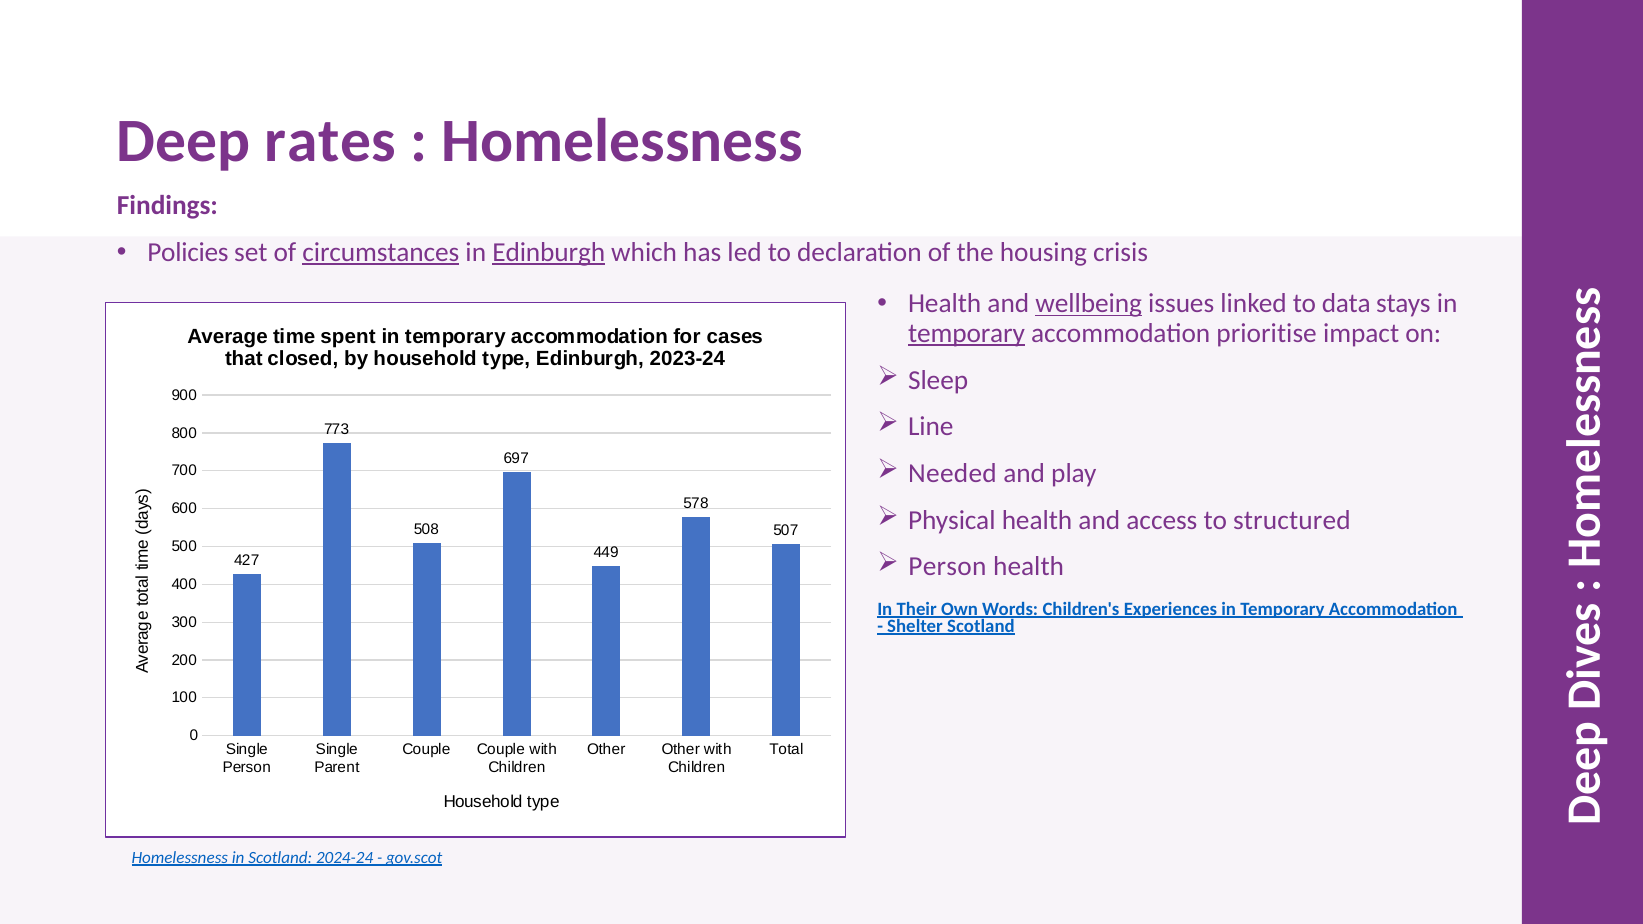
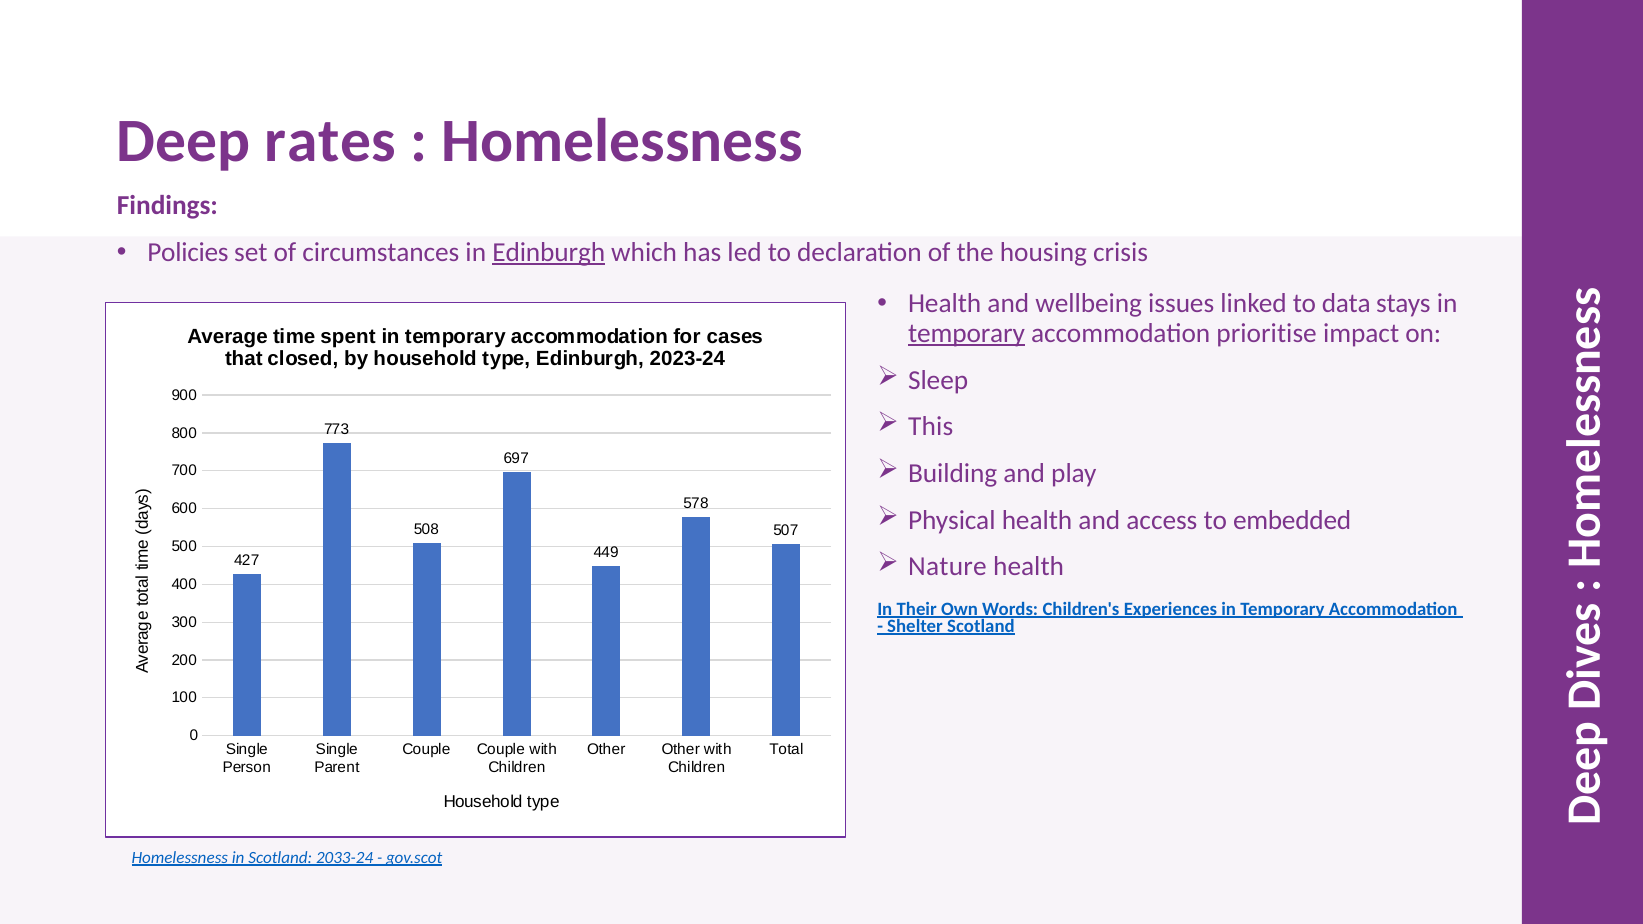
circumstances underline: present -> none
wellbeing underline: present -> none
Line: Line -> This
Needed: Needed -> Building
structured: structured -> embedded
Person at (947, 567): Person -> Nature
2024-24: 2024-24 -> 2033-24
